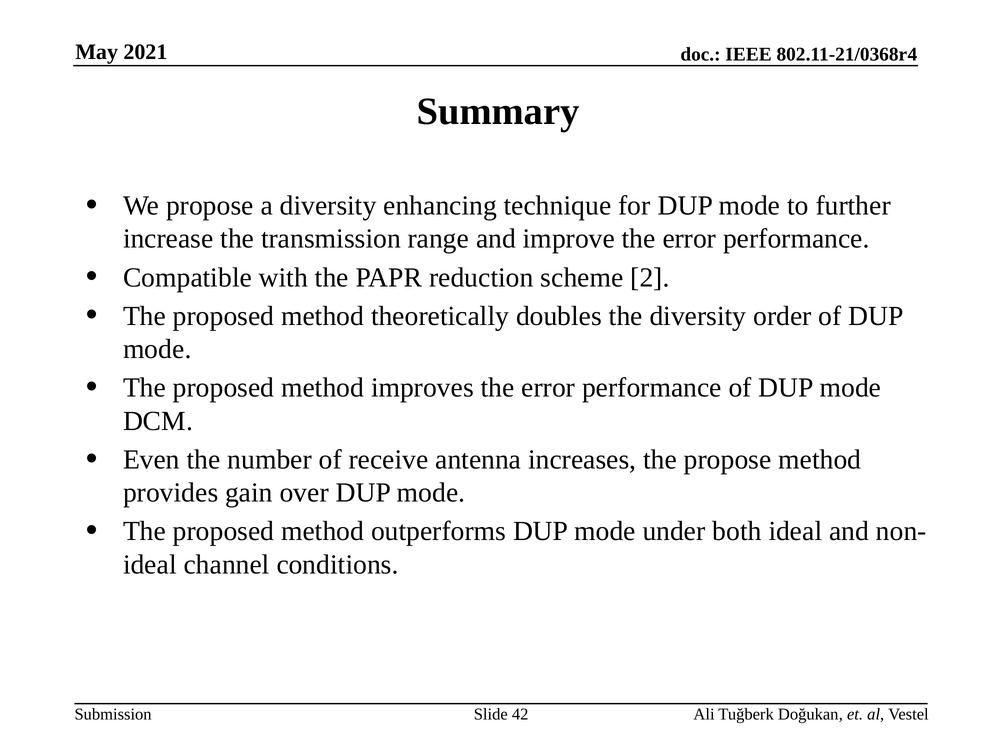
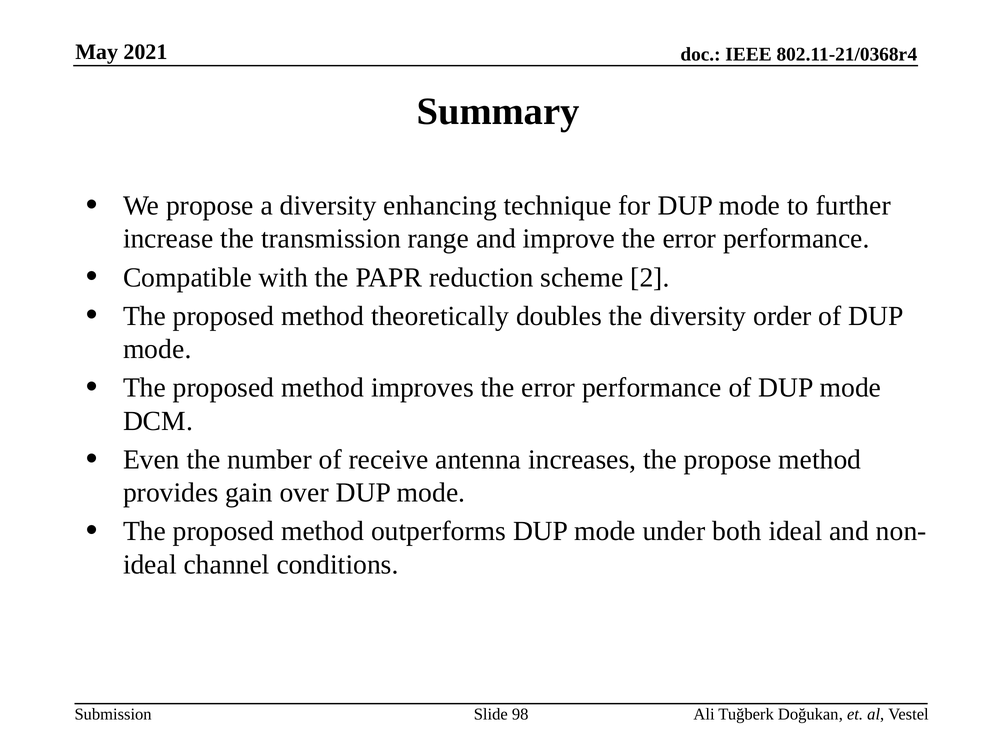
42: 42 -> 98
